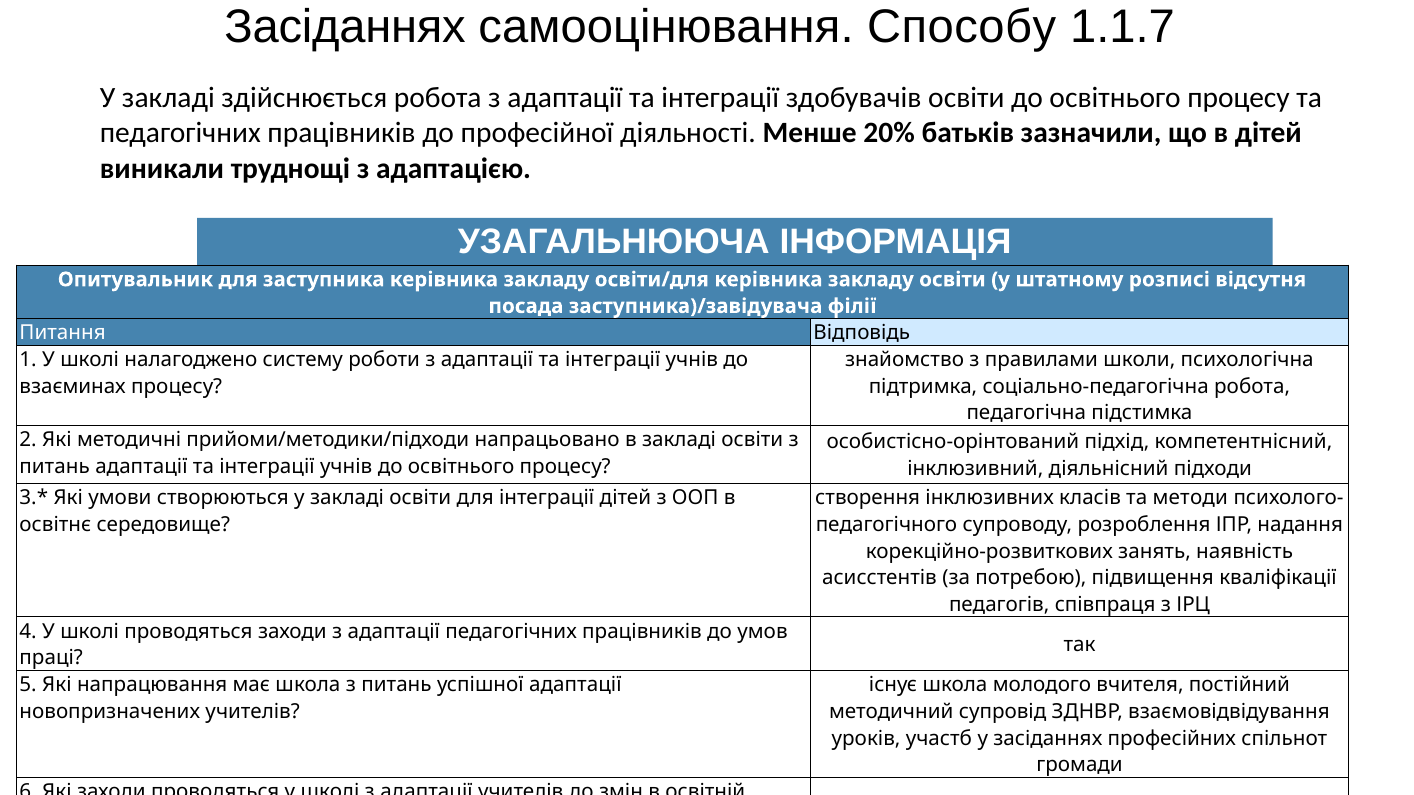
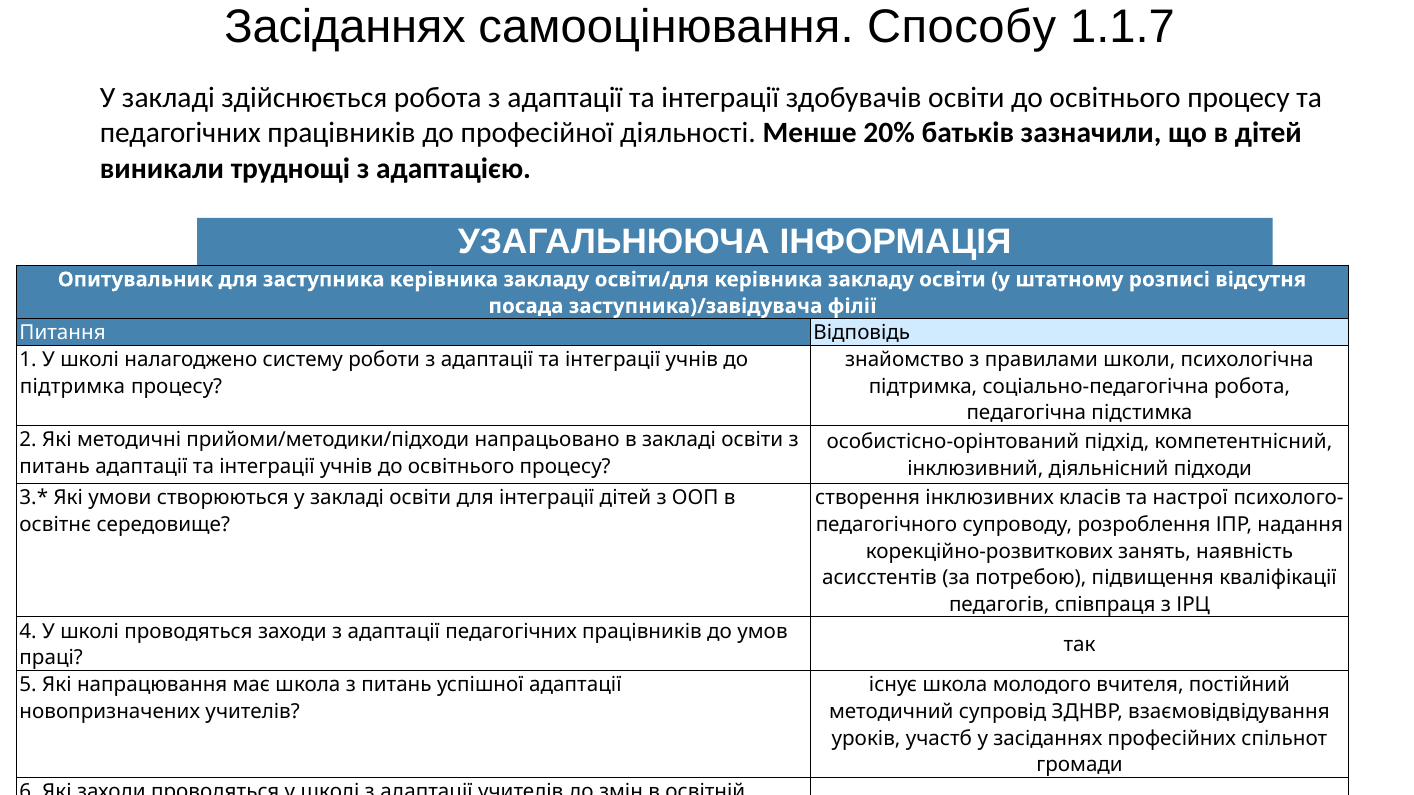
взаєминах at (73, 386): взаєминах -> підтримка
методи: методи -> настрої
